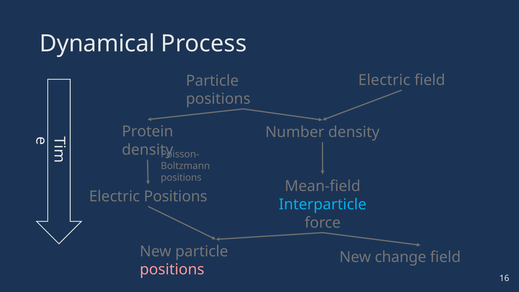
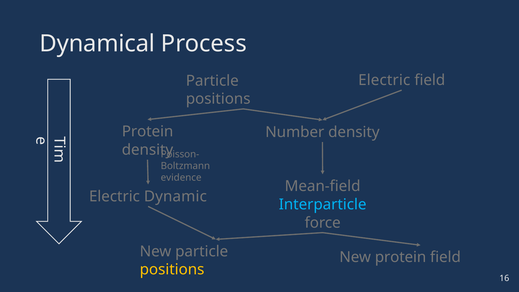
positions at (181, 178): positions -> evidence
Electric Positions: Positions -> Dynamic
New change: change -> protein
positions at (172, 270) colour: pink -> yellow
